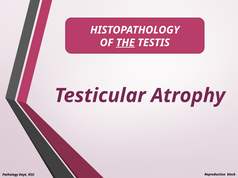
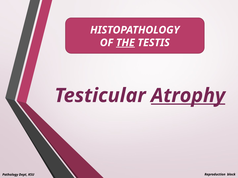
Atrophy underline: none -> present
